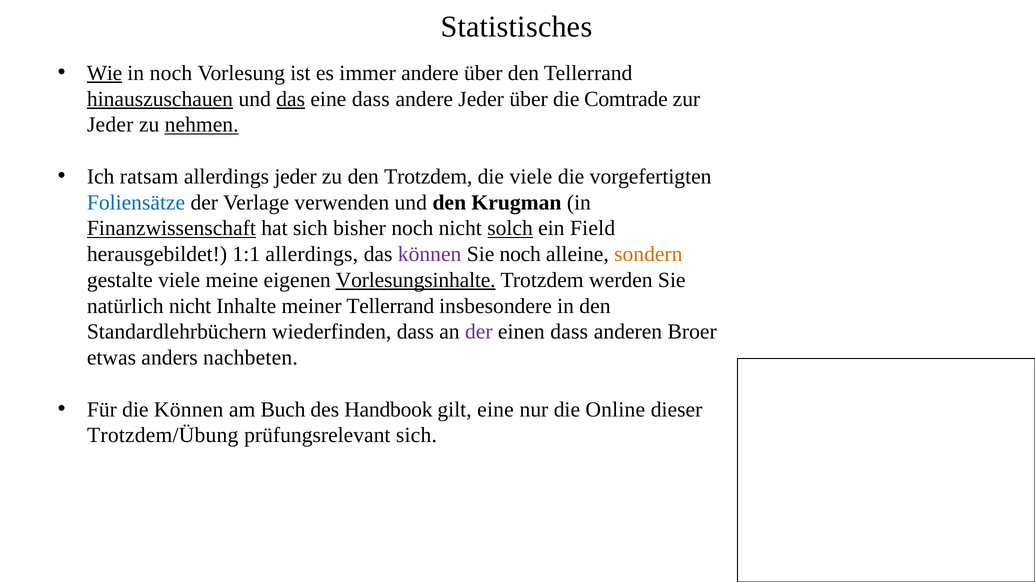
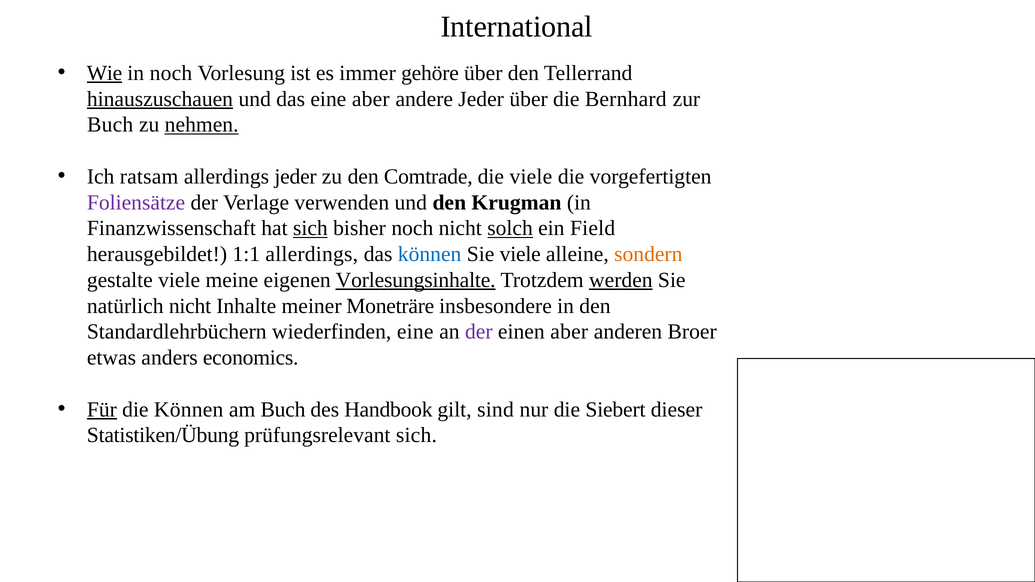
Statistisches: Statistisches -> International
immer andere: andere -> gehöre
das at (291, 99) underline: present -> none
eine dass: dass -> aber
Comtrade: Comtrade -> Bernhard
Jeder at (110, 125): Jeder -> Buch
den Trotzdem: Trotzdem -> Comtrade
Foliensätze colour: blue -> purple
Finanzwissenschaft underline: present -> none
sich at (310, 228) underline: none -> present
können at (430, 254) colour: purple -> blue
Sie noch: noch -> viele
werden underline: none -> present
meiner Tellerrand: Tellerrand -> Moneträre
wiederfinden dass: dass -> eine
einen dass: dass -> aber
nachbeten: nachbeten -> economics
Für underline: none -> present
gilt eine: eine -> sind
Online: Online -> Siebert
Trotzdem/Übung: Trotzdem/Übung -> Statistiken/Übung
